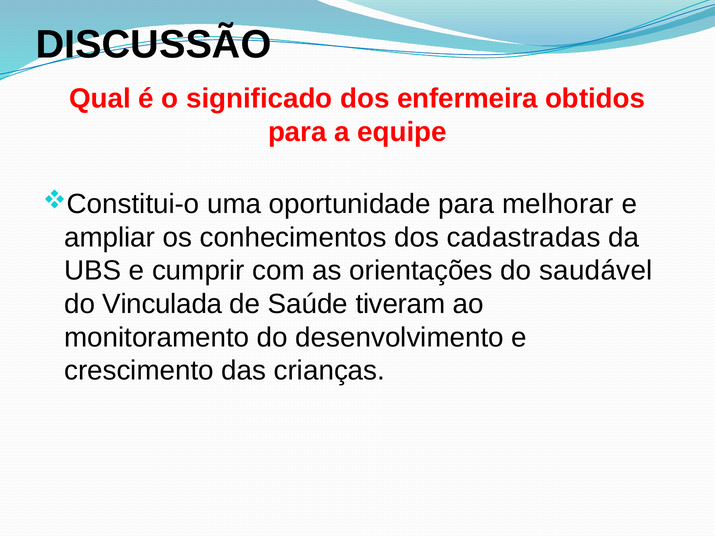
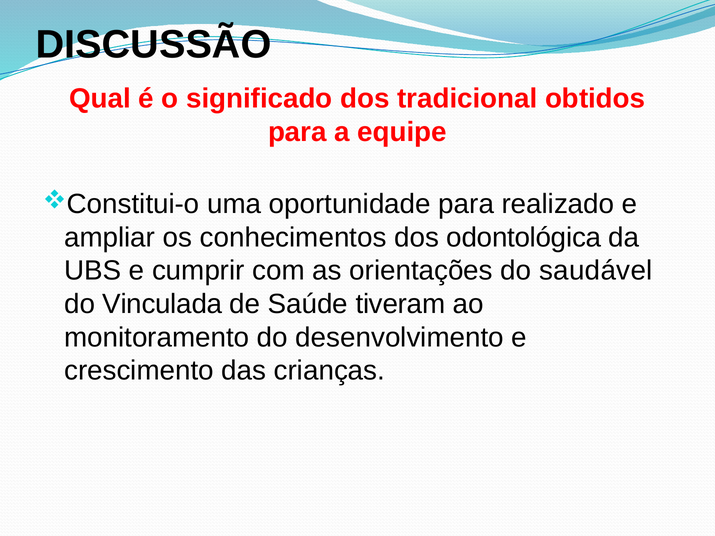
enfermeira: enfermeira -> tradicional
melhorar: melhorar -> realizado
cadastradas: cadastradas -> odontológica
